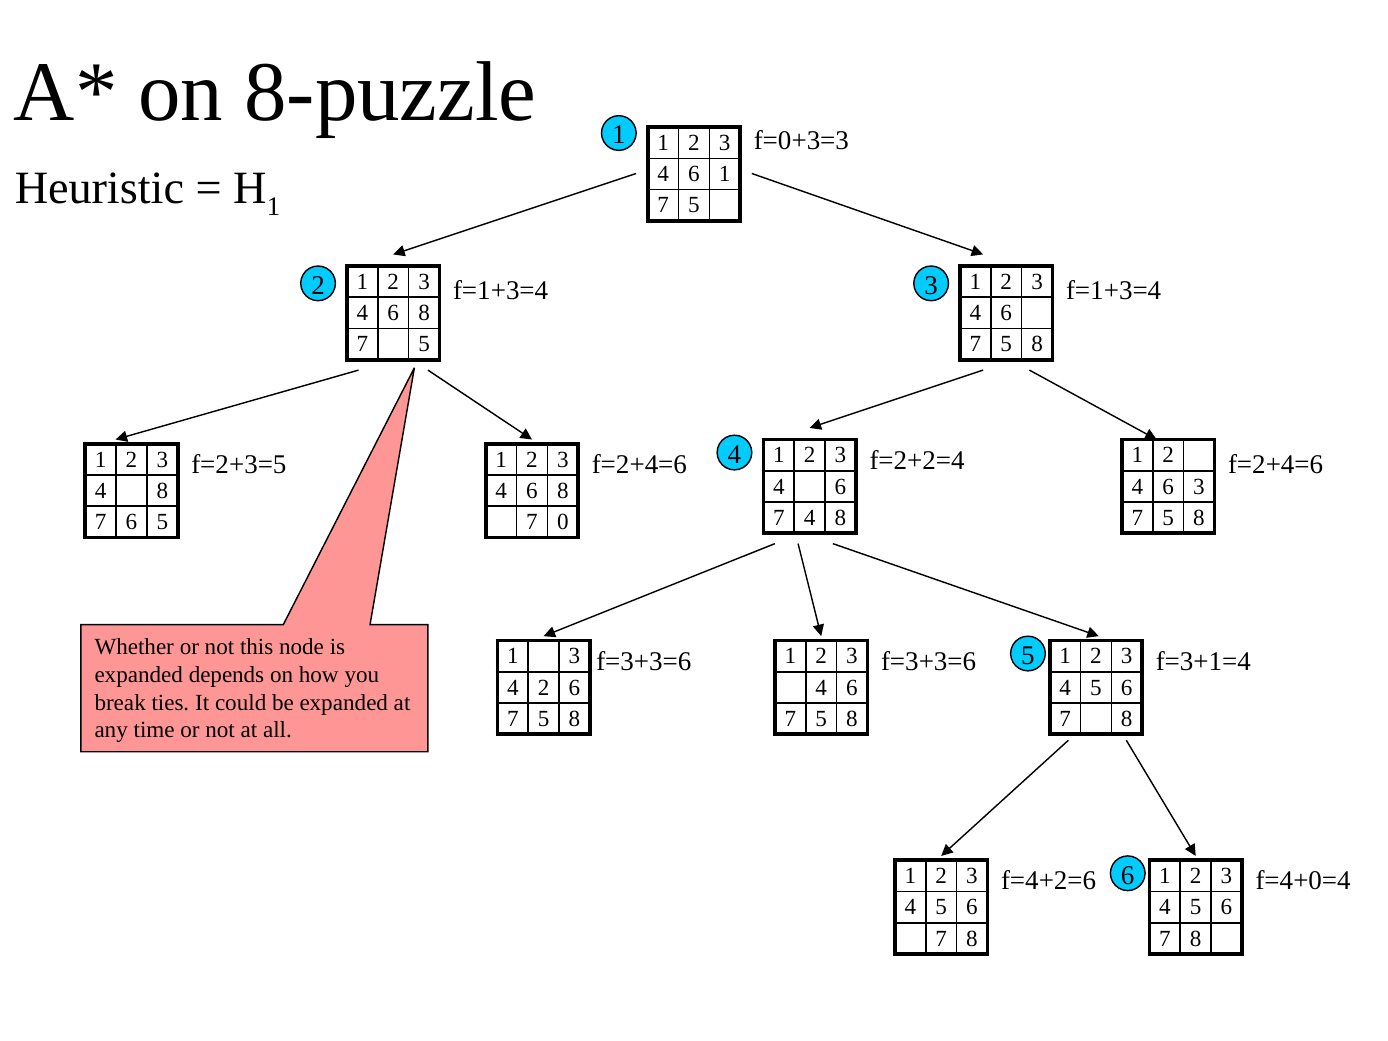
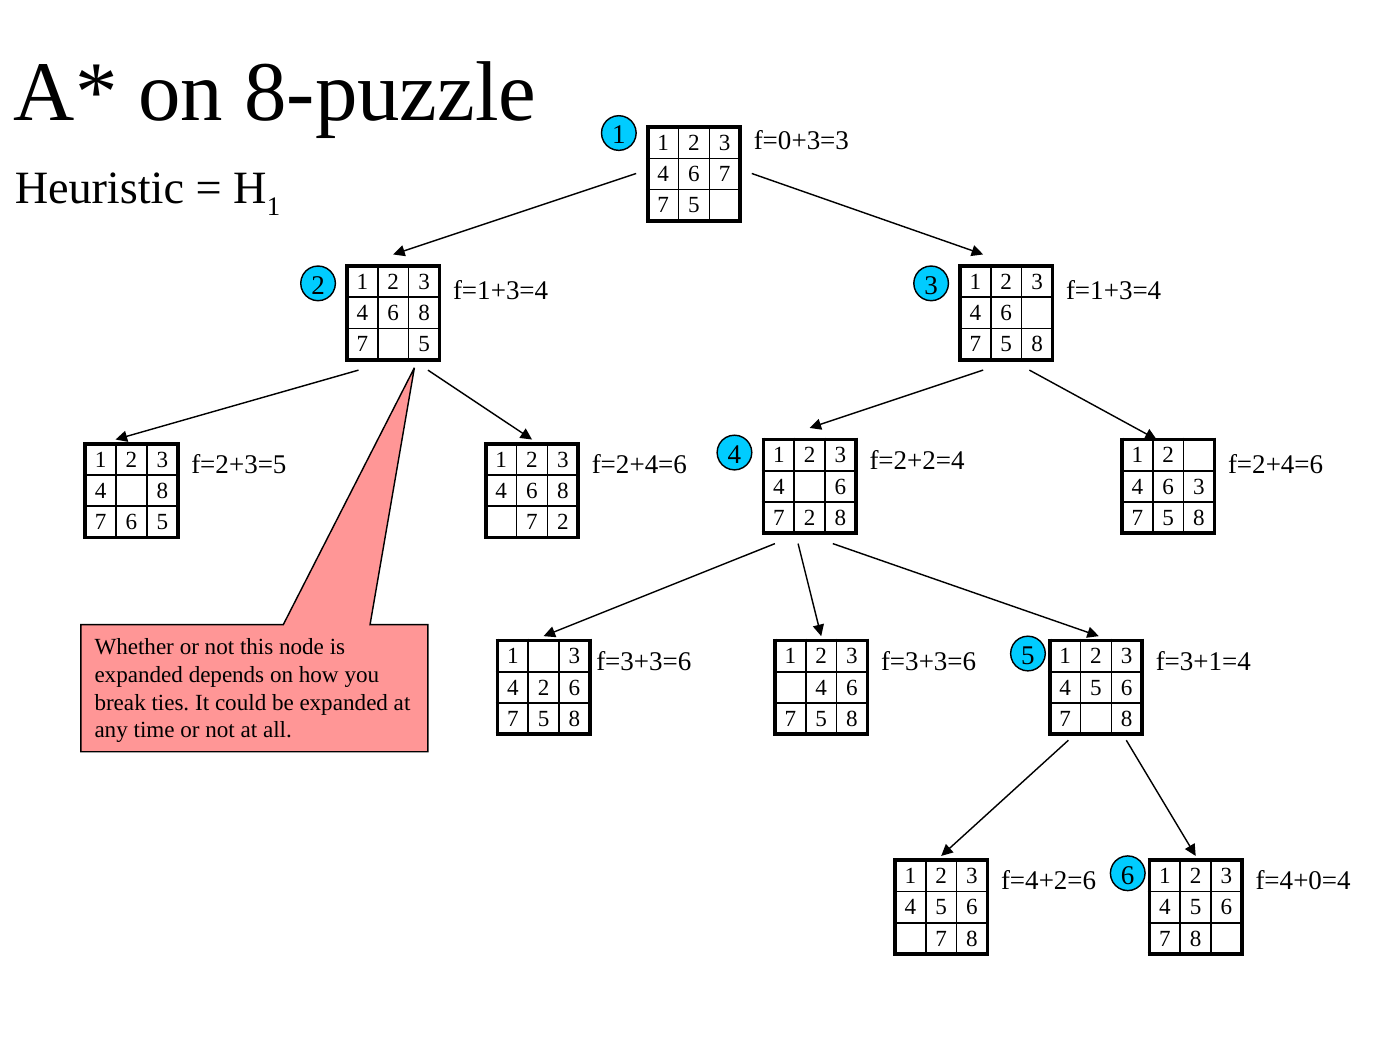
1 at (725, 174): 1 -> 7
4 at (810, 518): 4 -> 2
0 at (563, 522): 0 -> 2
